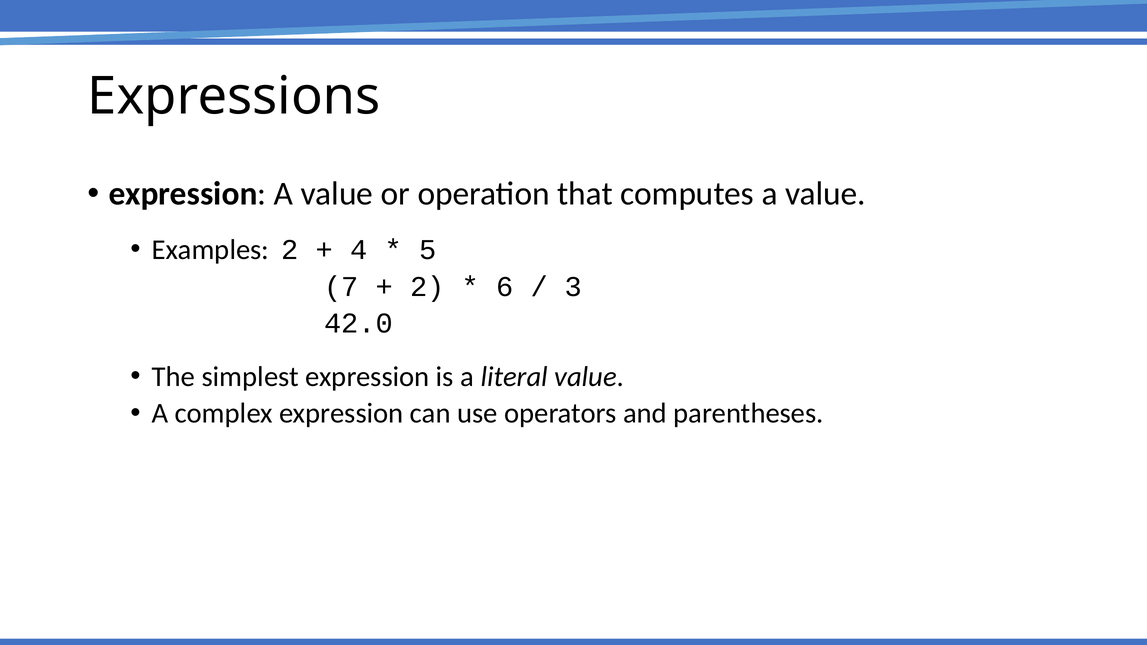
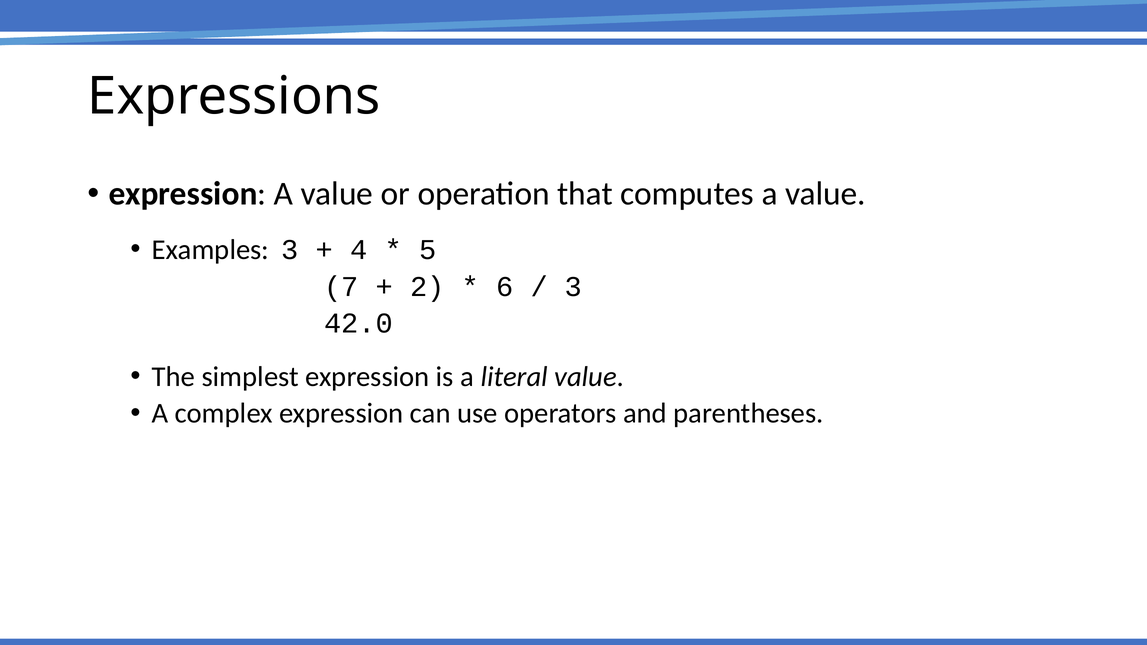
Examples 2: 2 -> 3
